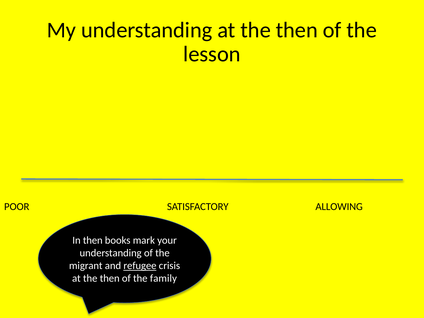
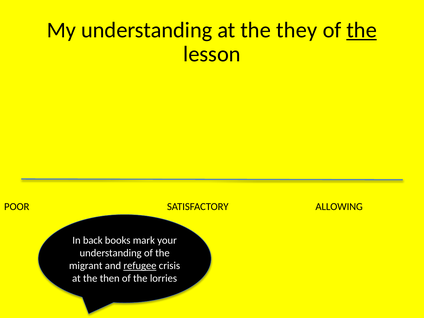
understanding at the then: then -> they
the at (362, 30) underline: none -> present
In then: then -> back
family: family -> lorries
